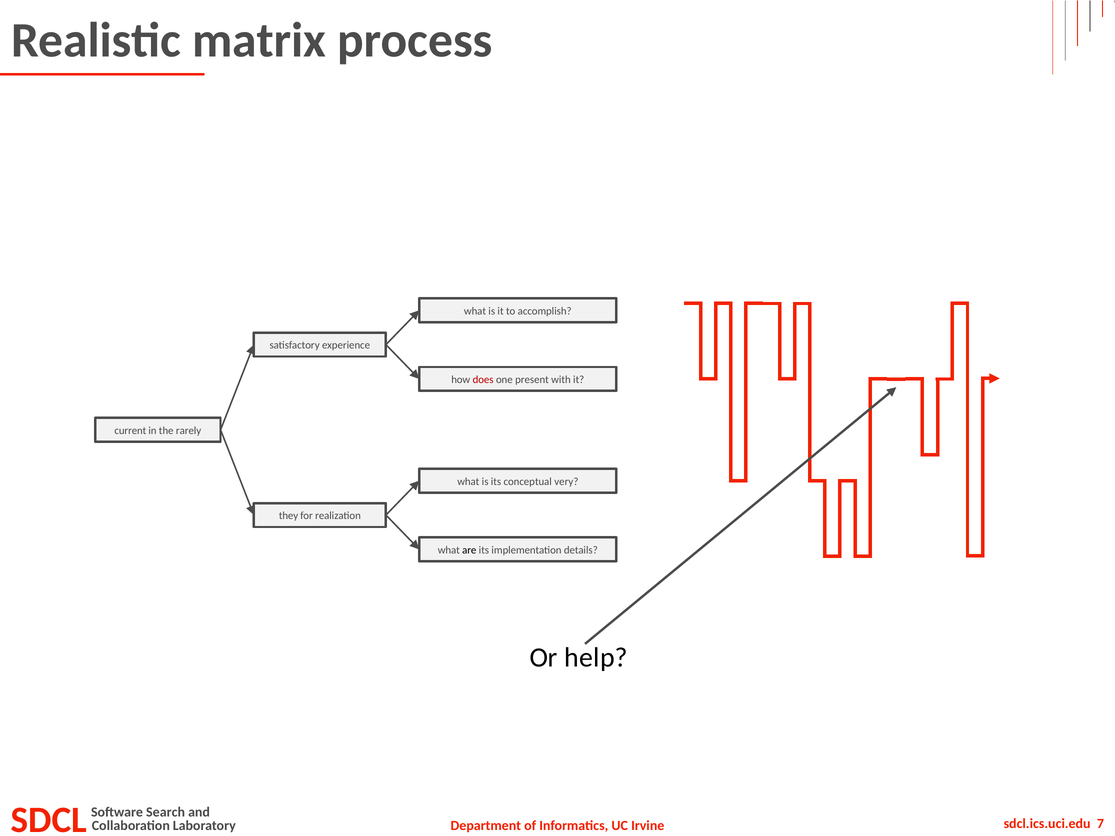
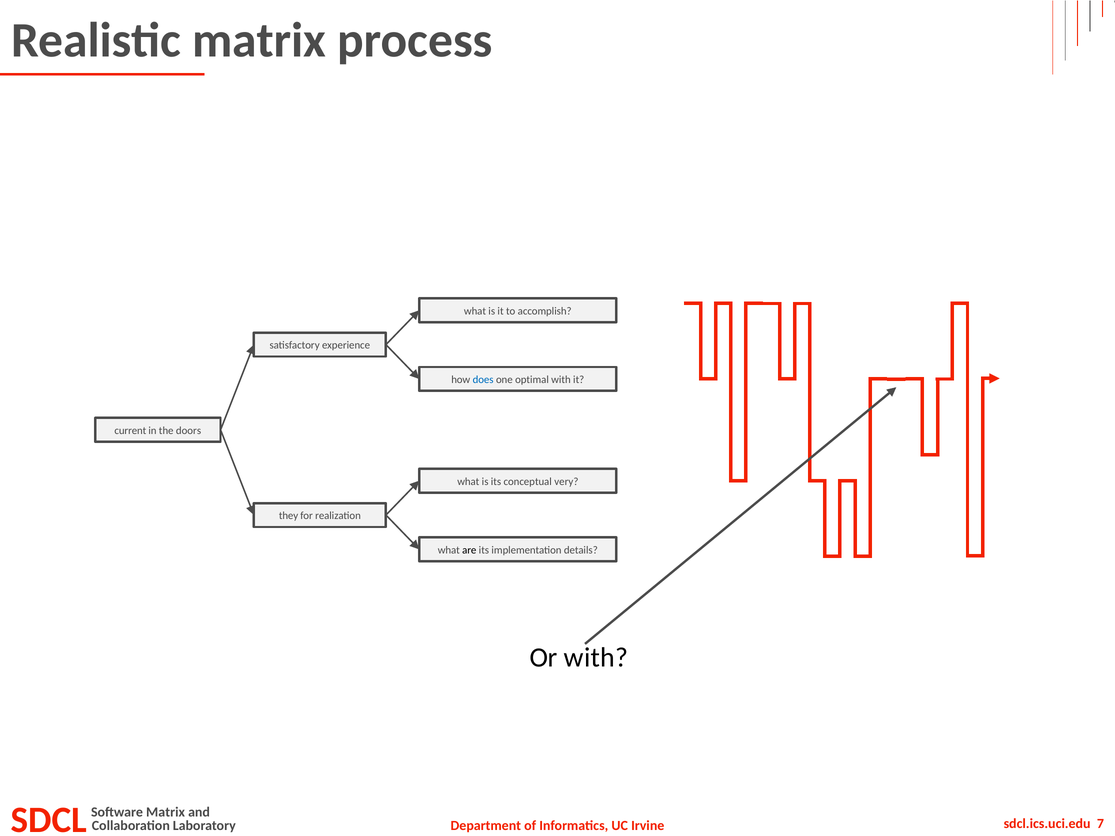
does colour: red -> blue
present: present -> optimal
rarely: rarely -> doors
Or help: help -> with
Search at (166, 812): Search -> Matrix
